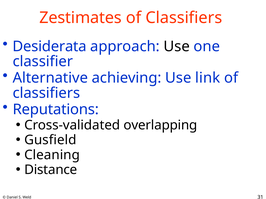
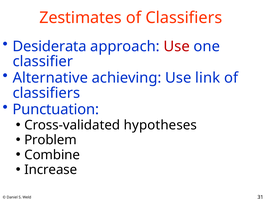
Use at (177, 47) colour: black -> red
Reputations: Reputations -> Punctuation
overlapping: overlapping -> hypotheses
Gusfield: Gusfield -> Problem
Cleaning: Cleaning -> Combine
Distance: Distance -> Increase
